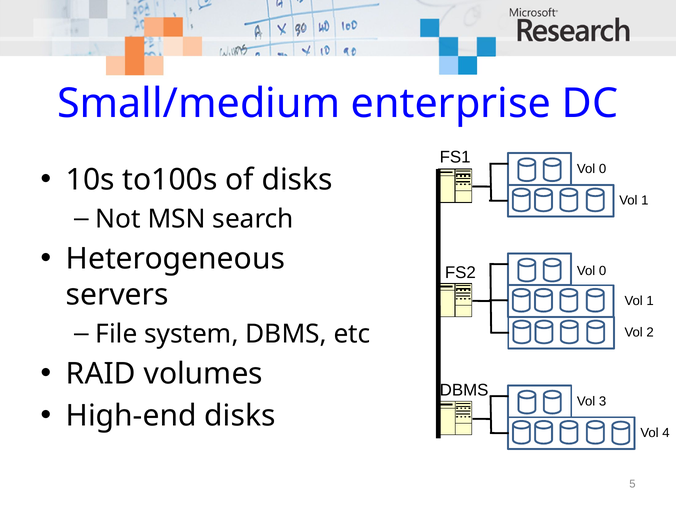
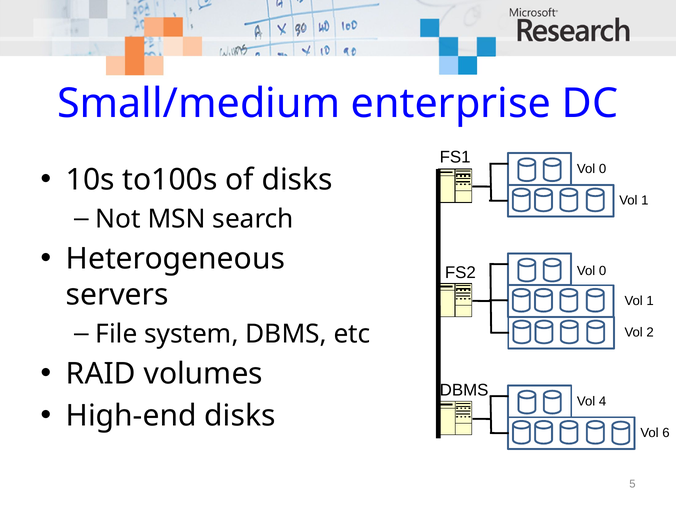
3: 3 -> 4
4: 4 -> 6
